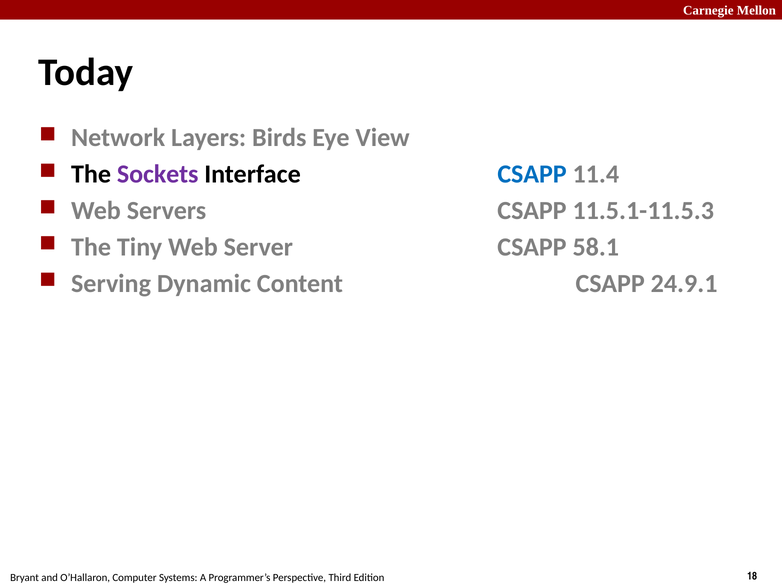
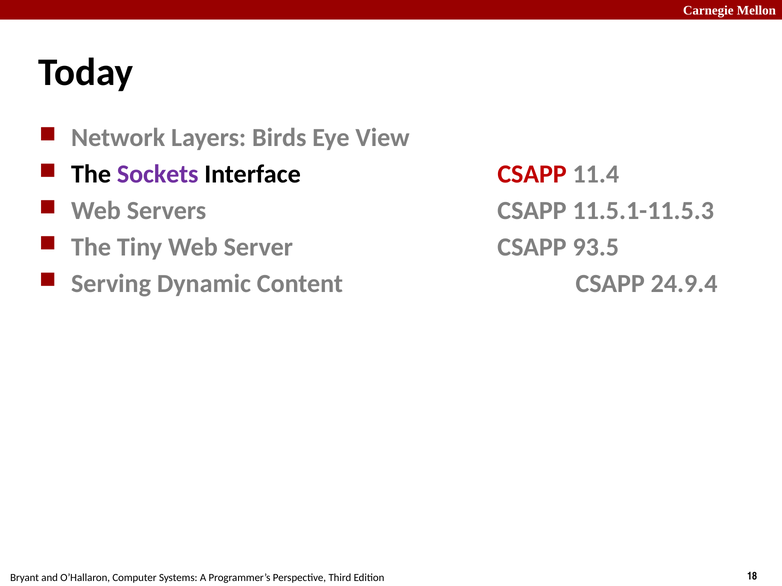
CSAPP at (532, 174) colour: blue -> red
58.1: 58.1 -> 93.5
24.9.1: 24.9.1 -> 24.9.4
